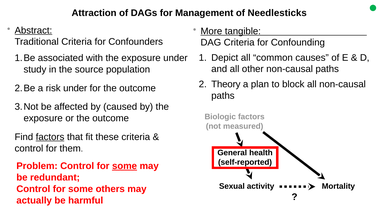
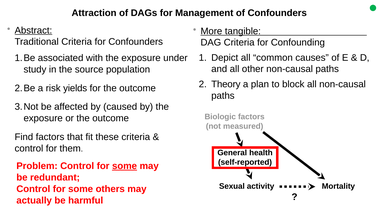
of Needlesticks: Needlesticks -> Confounders
risk under: under -> yields
factors at (50, 136) underline: present -> none
